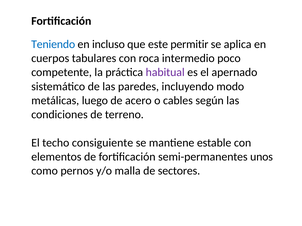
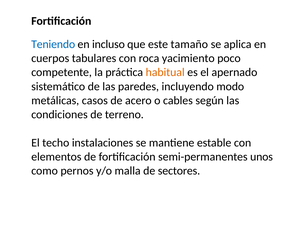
permitir: permitir -> tamaño
intermedio: intermedio -> yacimiento
habitual colour: purple -> orange
luego: luego -> casos
consiguiente: consiguiente -> instalaciones
